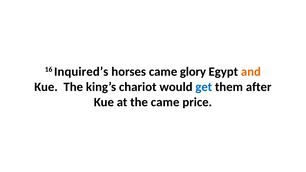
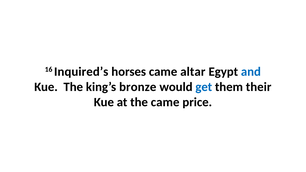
glory: glory -> altar
and colour: orange -> blue
chariot: chariot -> bronze
after: after -> their
